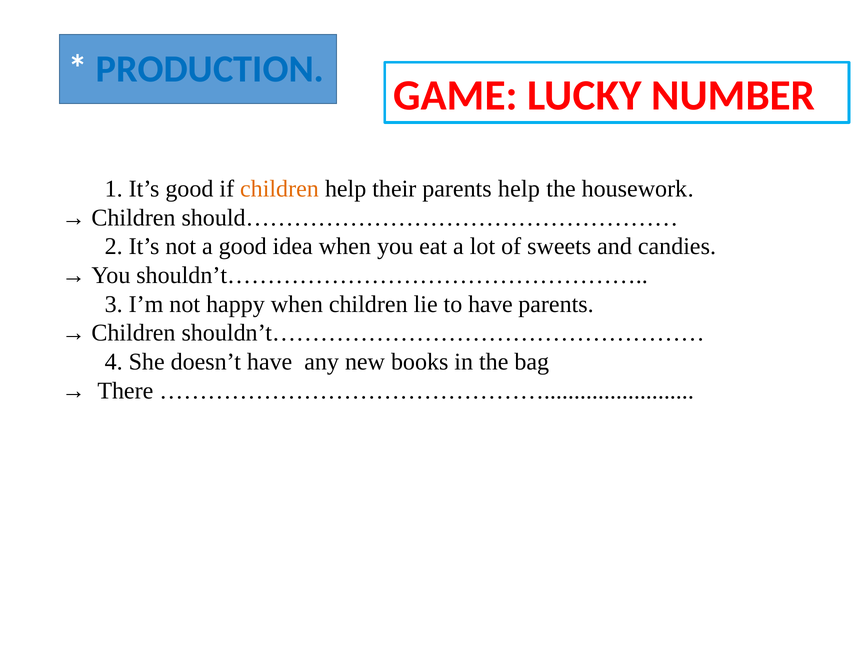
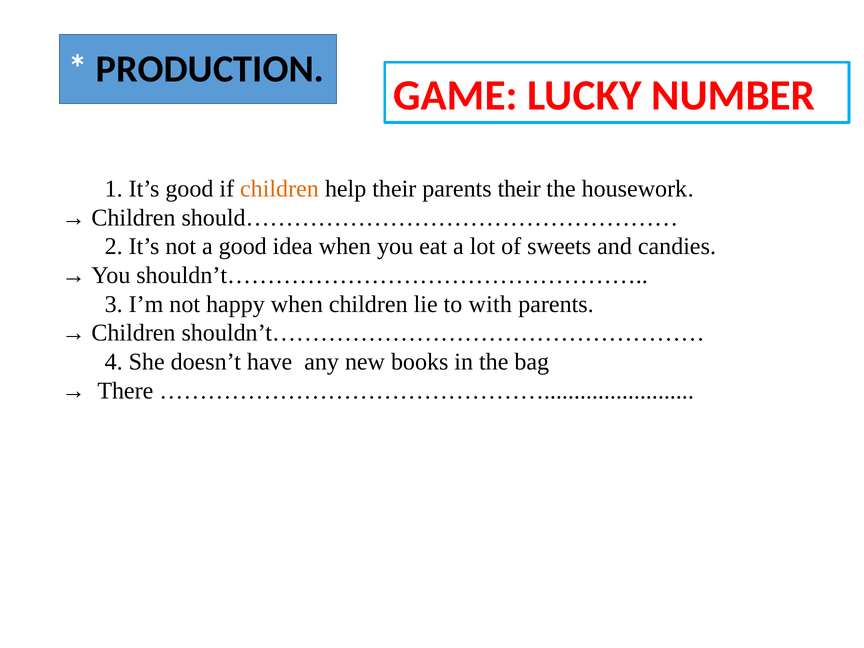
PRODUCTION colour: blue -> black
parents help: help -> their
to have: have -> with
